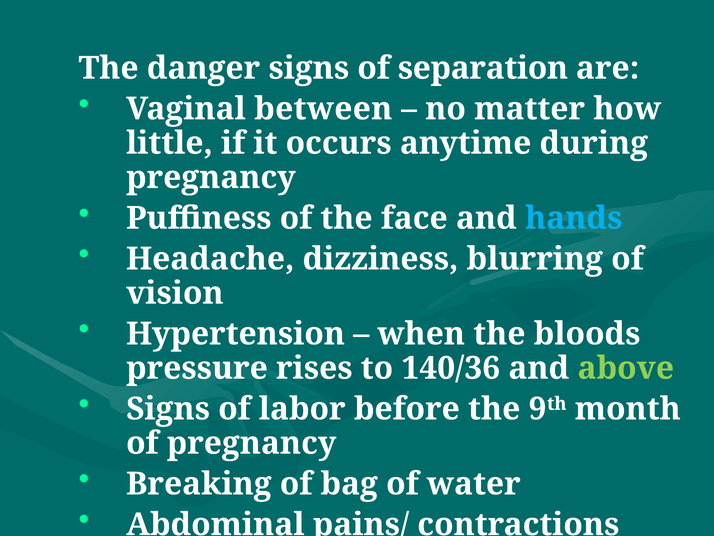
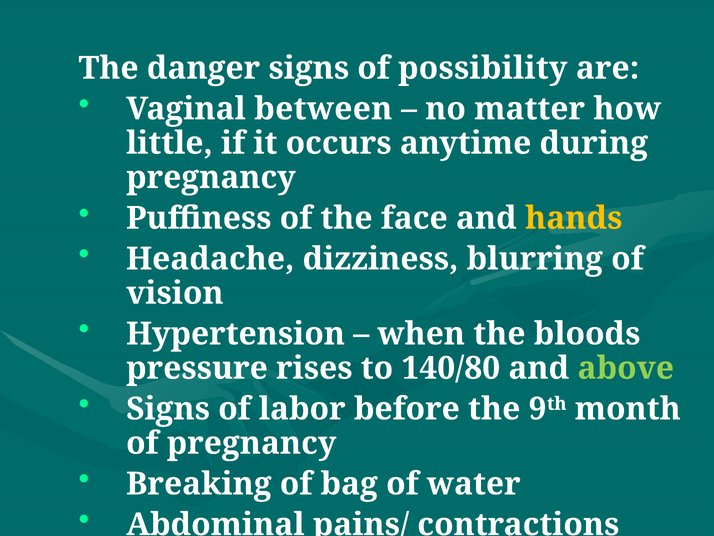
separation: separation -> possibility
hands colour: light blue -> yellow
140/36: 140/36 -> 140/80
